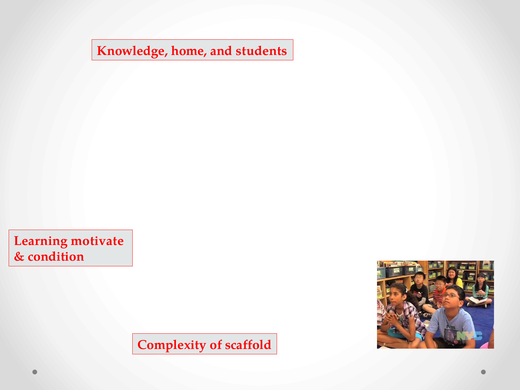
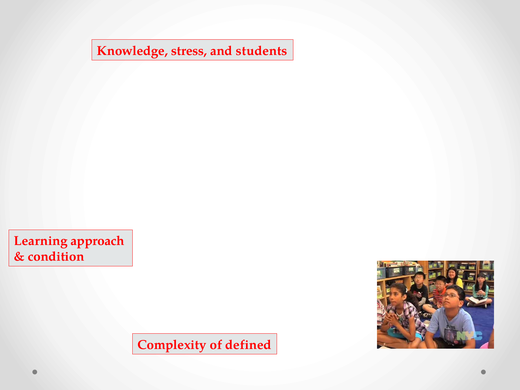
home: home -> stress
motivate: motivate -> approach
scaffold: scaffold -> defined
